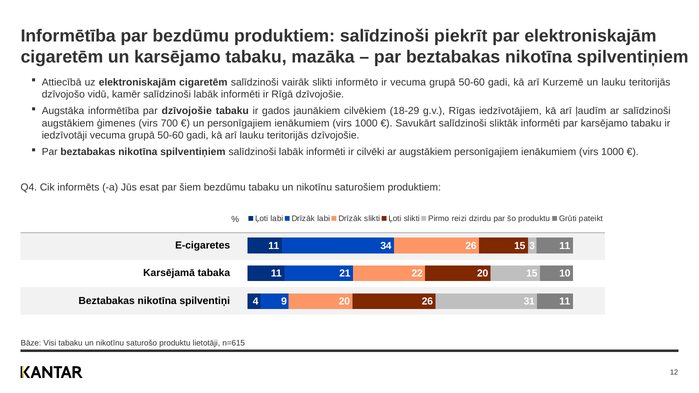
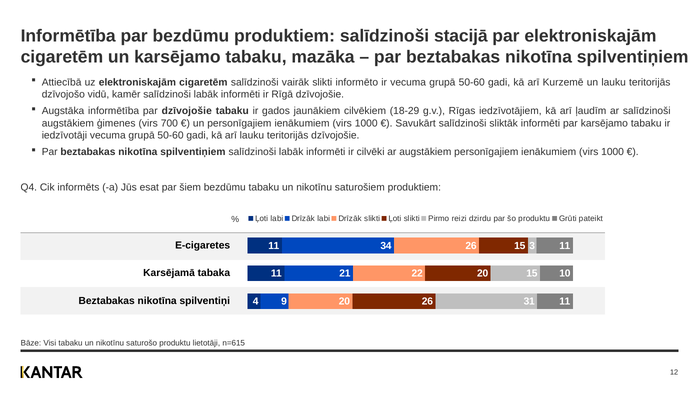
piekrīt: piekrīt -> stacijā
